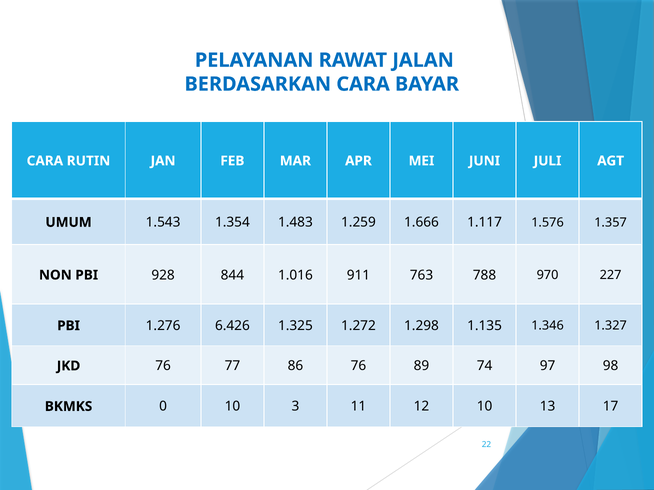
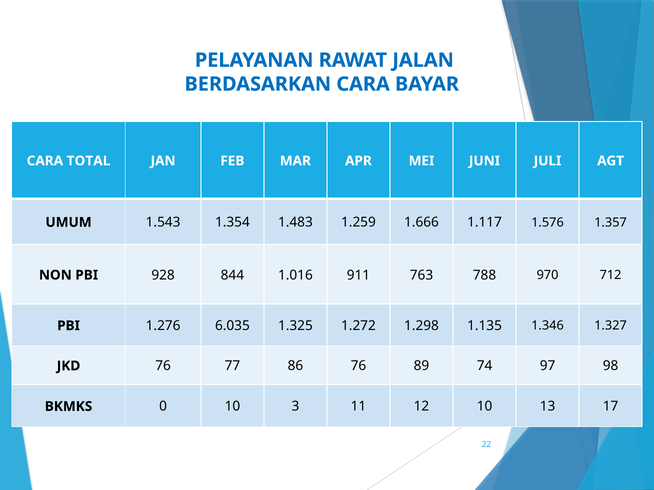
RUTIN: RUTIN -> TOTAL
227: 227 -> 712
6.426: 6.426 -> 6.035
